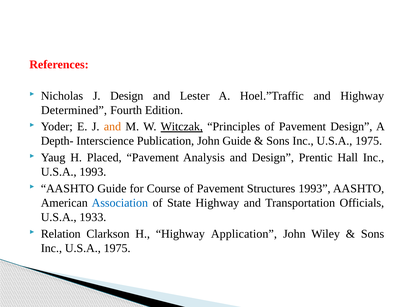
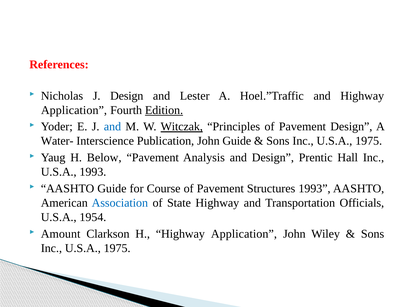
Determined at (74, 110): Determined -> Application
Edition underline: none -> present
and at (112, 127) colour: orange -> blue
Depth-: Depth- -> Water-
Placed: Placed -> Below
1933: 1933 -> 1954
Relation: Relation -> Amount
